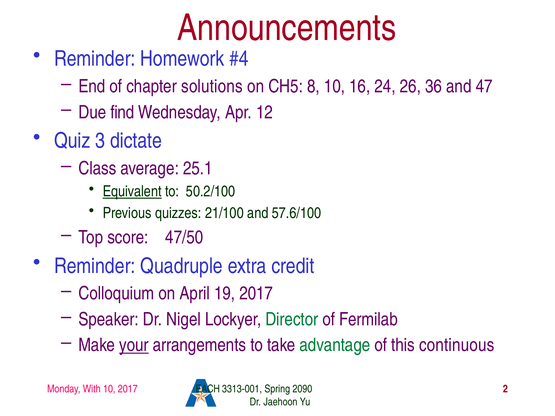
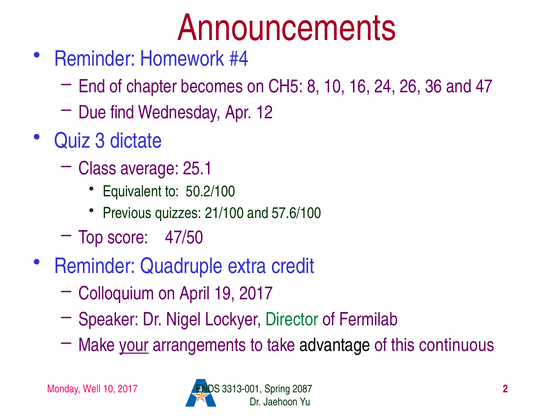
solutions: solutions -> becomes
Equivalent underline: present -> none
advantage colour: green -> black
With: With -> Well
EACH: EACH -> ENDS
2090: 2090 -> 2087
